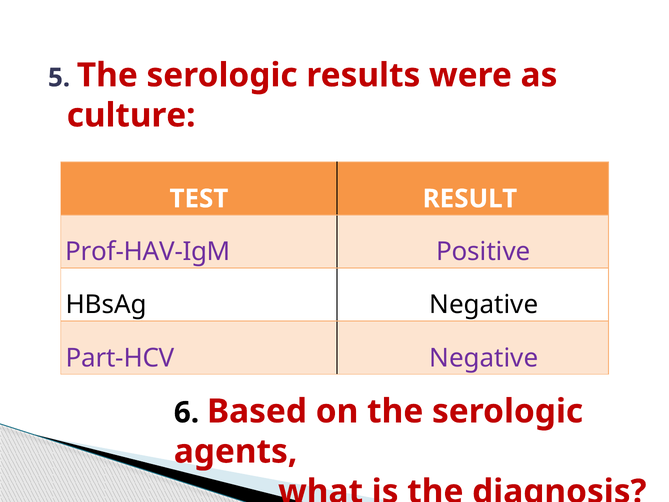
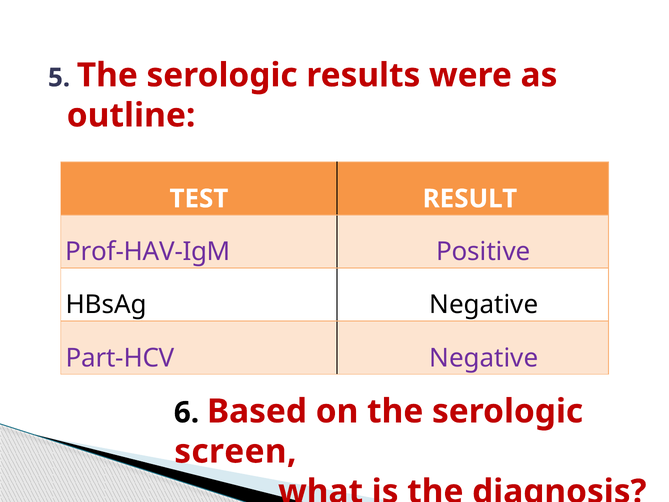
culture: culture -> outline
agents: agents -> screen
